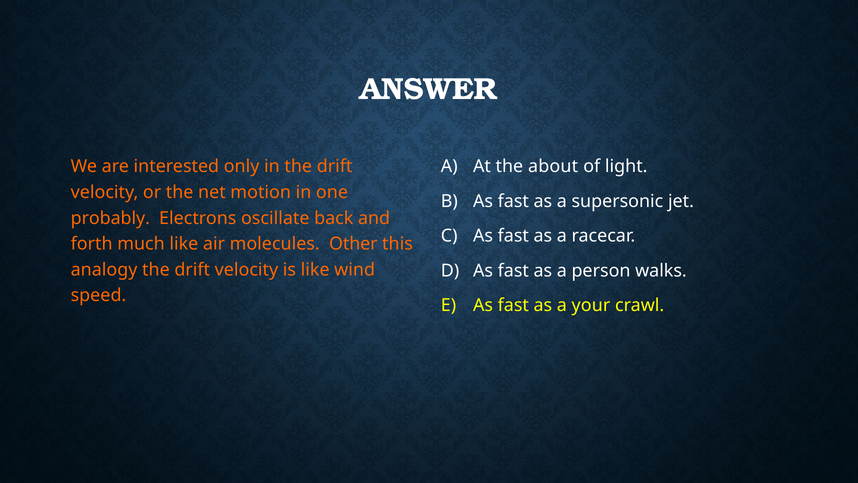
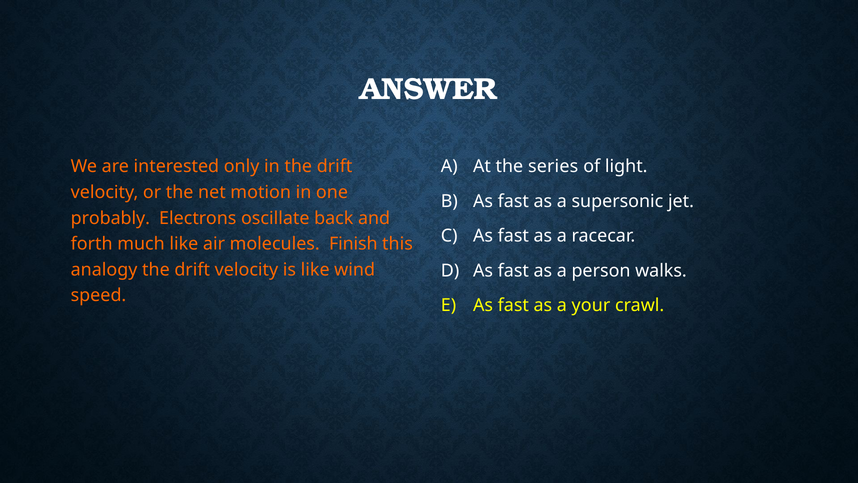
about: about -> series
Other: Other -> Finish
